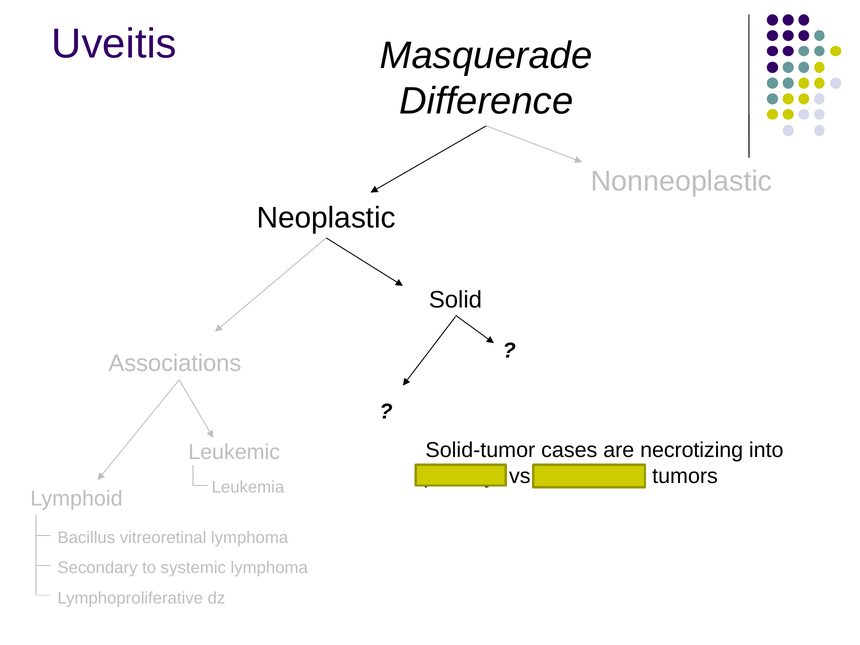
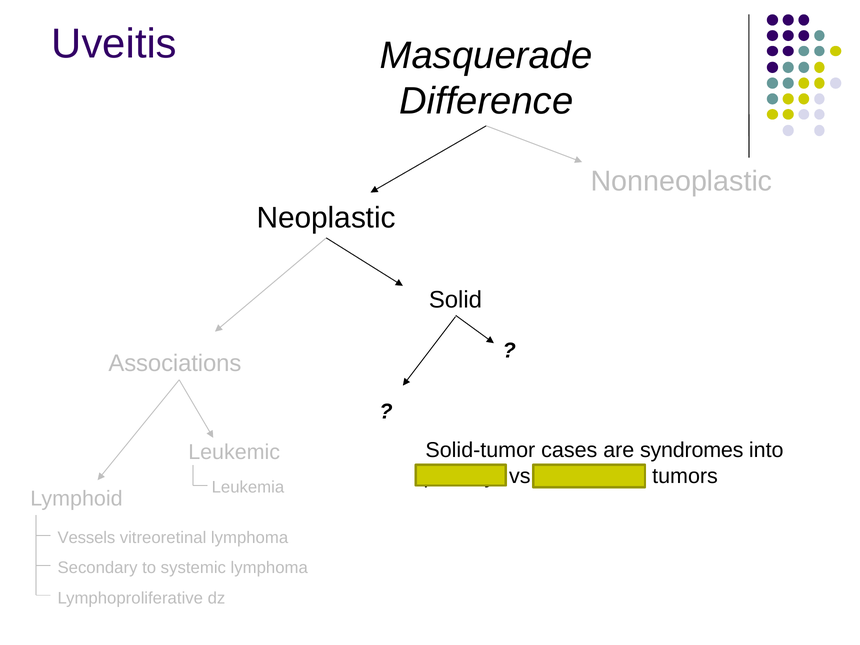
necrotizing: necrotizing -> syndromes
Bacillus: Bacillus -> Vessels
